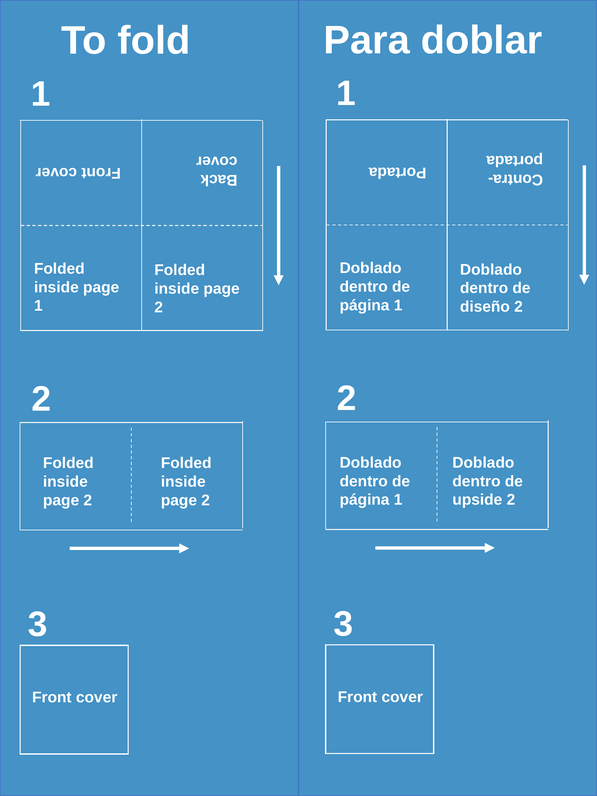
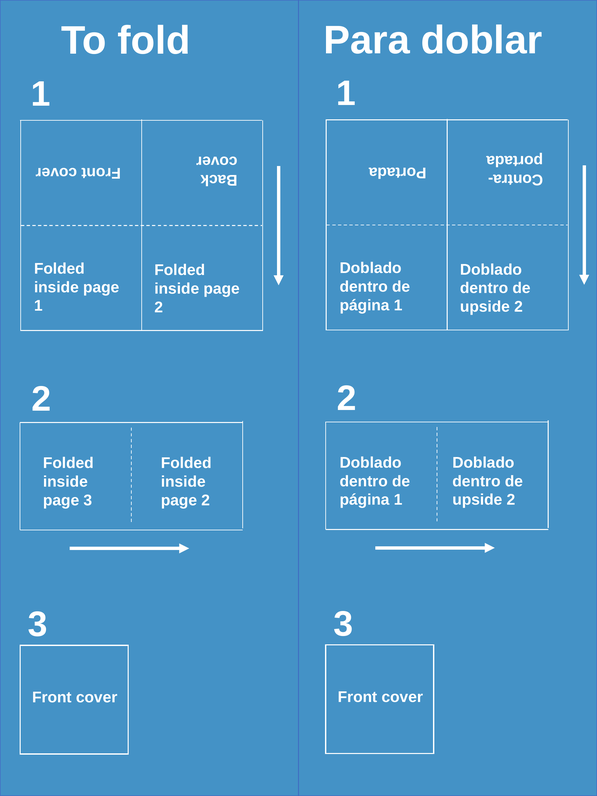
diseño at (485, 307): diseño -> upside
2 at (88, 500): 2 -> 3
